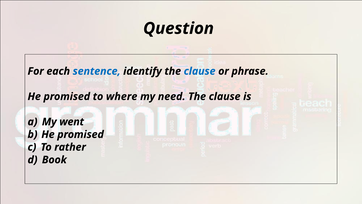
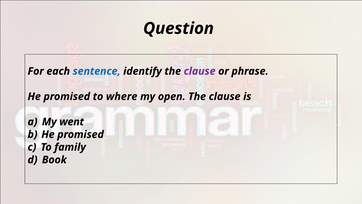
clause at (200, 71) colour: blue -> purple
need: need -> open
rather: rather -> family
